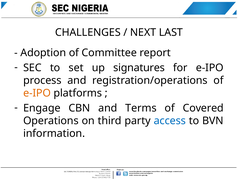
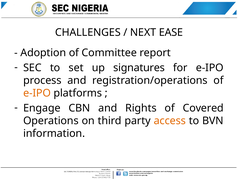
LAST: LAST -> EASE
Terms: Terms -> Rights
access colour: blue -> orange
